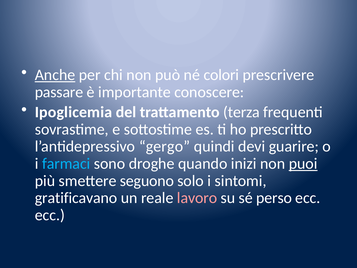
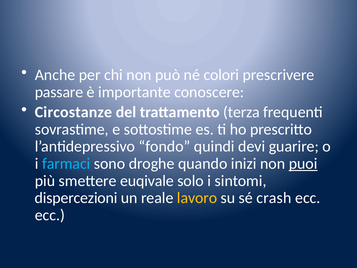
Anche underline: present -> none
Ipoglicemia: Ipoglicemia -> Circostanze
gergo: gergo -> fondo
seguono: seguono -> euqivale
gratificavano: gratificavano -> dispercezioni
lavoro colour: pink -> yellow
perso: perso -> crash
